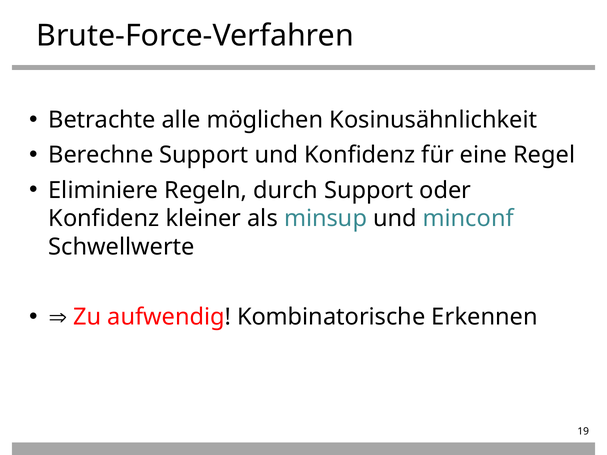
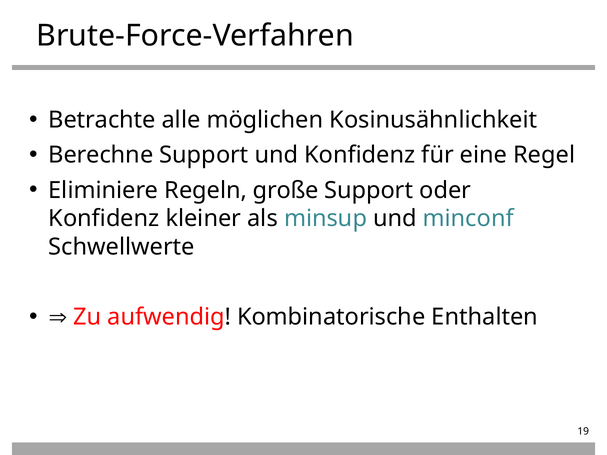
durch: durch -> große
Erkennen: Erkennen -> Enthalten
